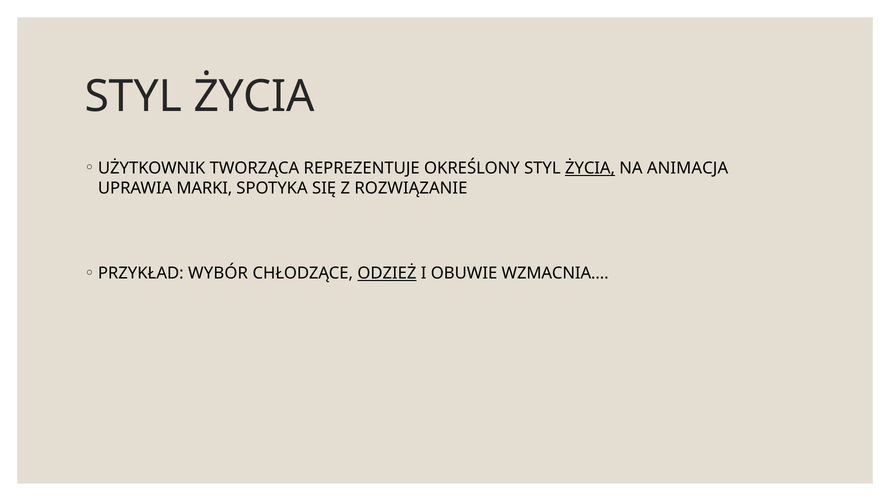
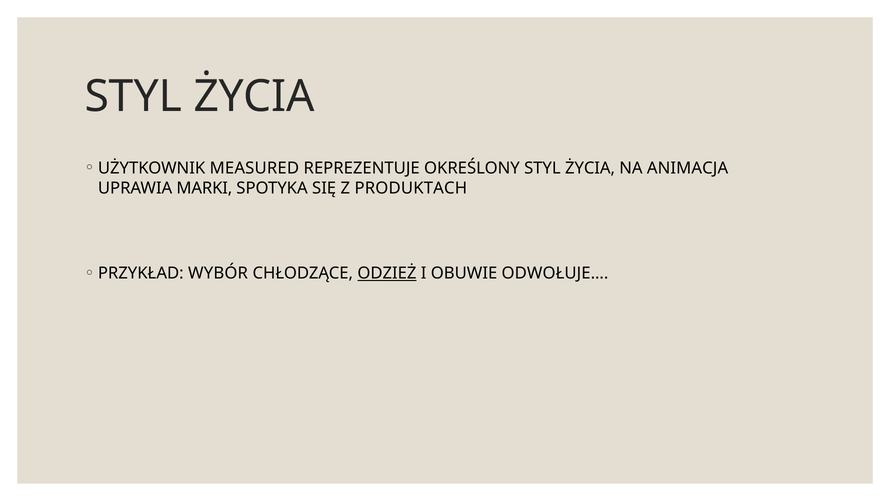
TWORZĄCA: TWORZĄCA -> MEASURED
ŻYCIA at (590, 168) underline: present -> none
ROZWIĄZANIE: ROZWIĄZANIE -> PRODUKTACH
WZMACNIA…: WZMACNIA… -> ODWOŁUJE…
